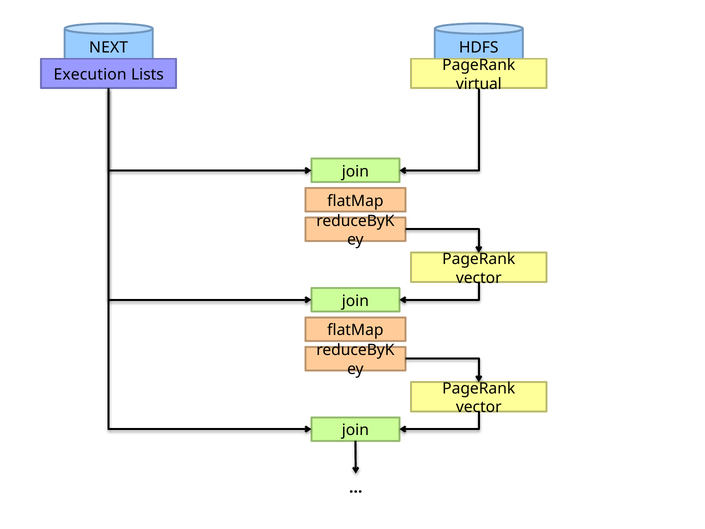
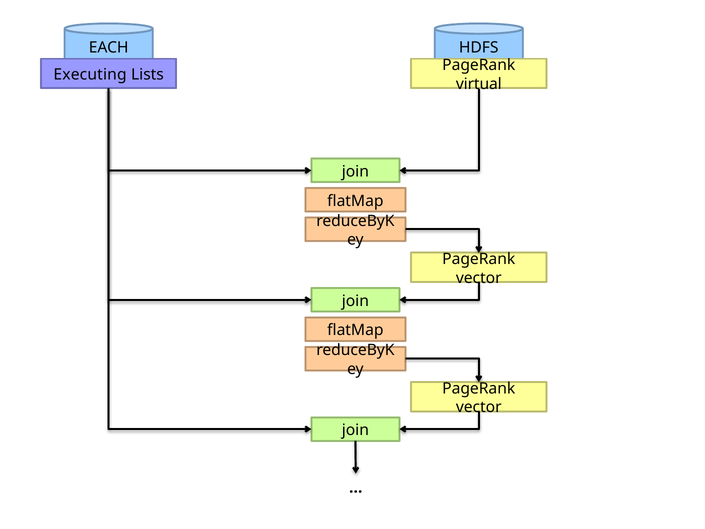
NEXT: NEXT -> EACH
Execution: Execution -> Executing
